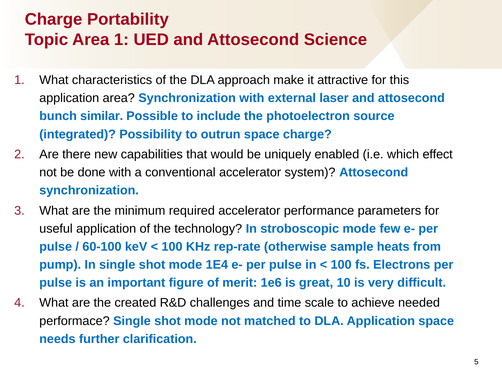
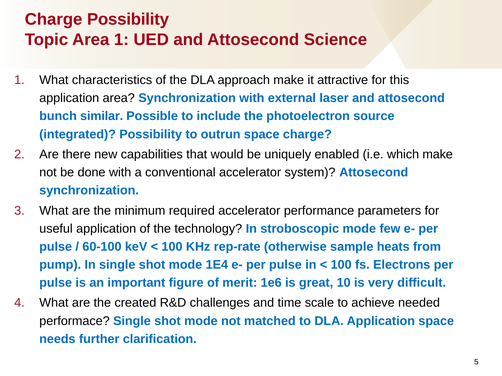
Charge Portability: Portability -> Possibility
which effect: effect -> make
